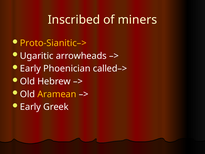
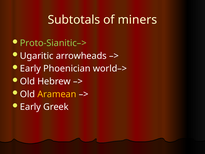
Inscribed: Inscribed -> Subtotals
Proto-Sianitic–> colour: yellow -> light green
called–>: called–> -> world–>
